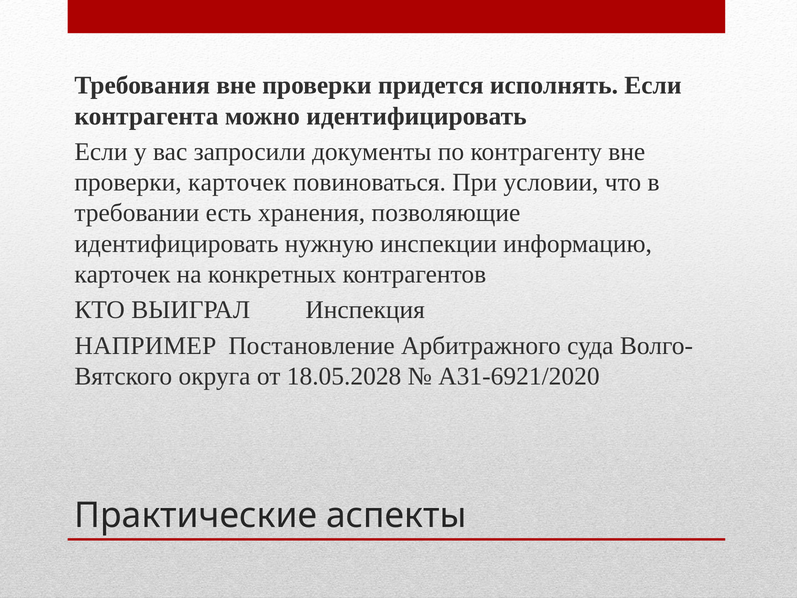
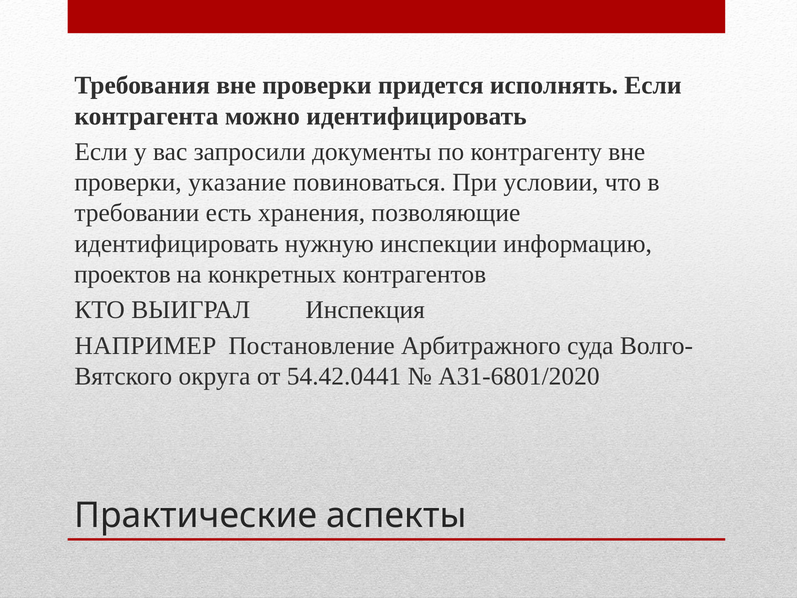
проверки карточек: карточек -> указание
карточек at (122, 274): карточек -> проектов
18.05.2028: 18.05.2028 -> 54.42.0441
А31-6921/2020: А31-6921/2020 -> А31-6801/2020
